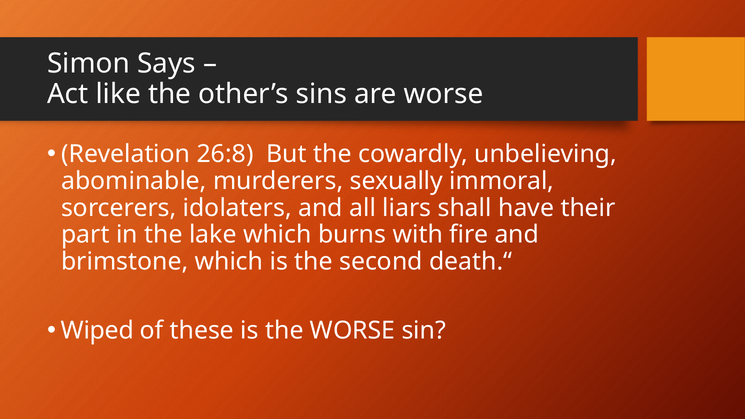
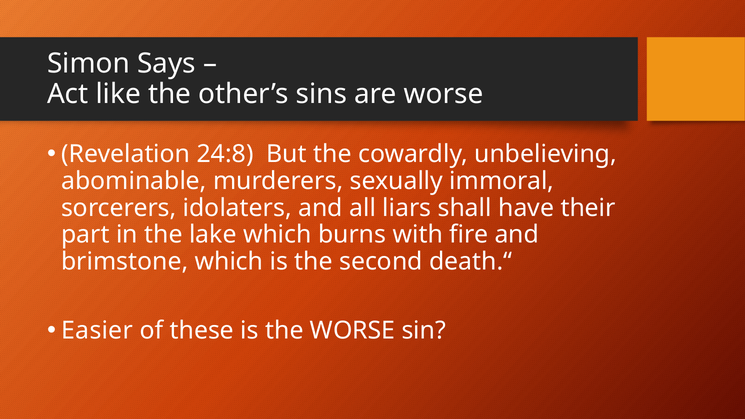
26:8: 26:8 -> 24:8
Wiped: Wiped -> Easier
